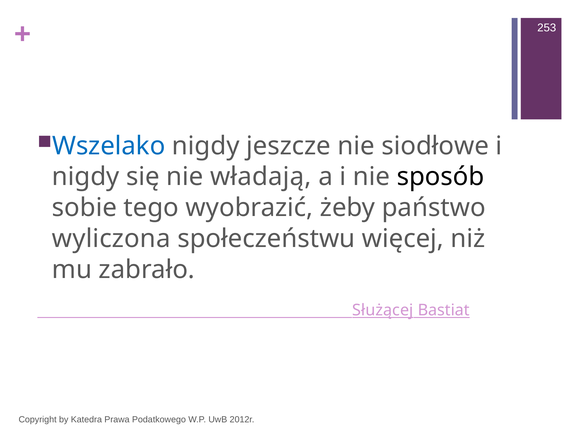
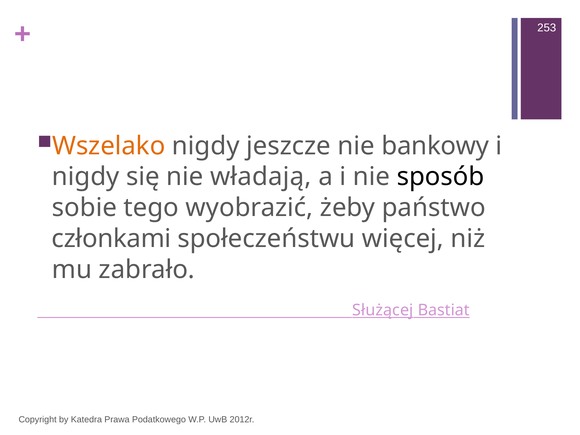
Wszelako colour: blue -> orange
siodłowe: siodłowe -> bankowy
wyliczona: wyliczona -> członkami
